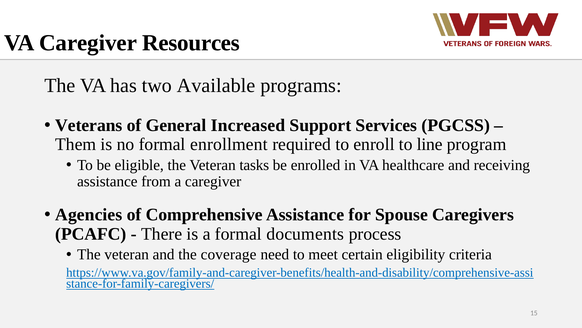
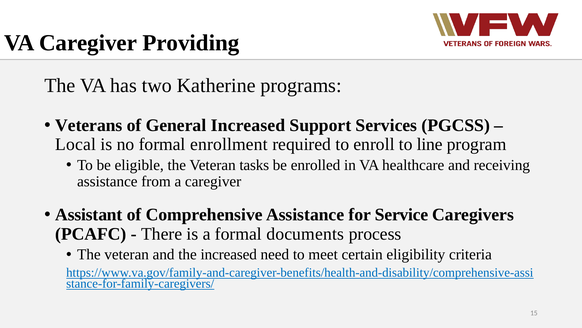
Resources: Resources -> Providing
Available: Available -> Katherine
Them: Them -> Local
Agencies: Agencies -> Assistant
Spouse: Spouse -> Service
the coverage: coverage -> increased
